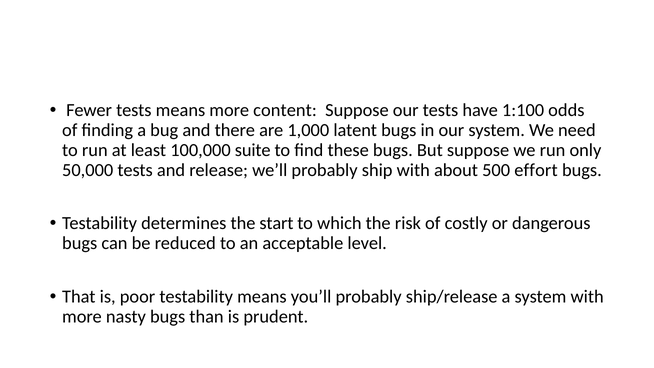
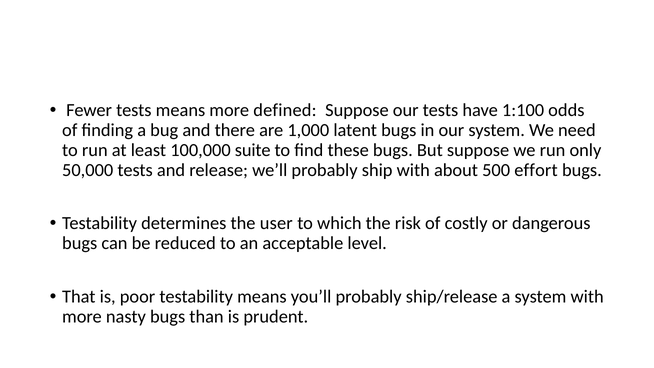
content: content -> defined
start: start -> user
